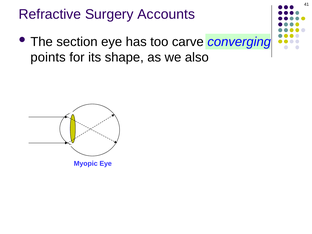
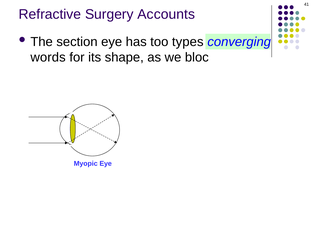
carve: carve -> types
points: points -> words
also: also -> bloc
